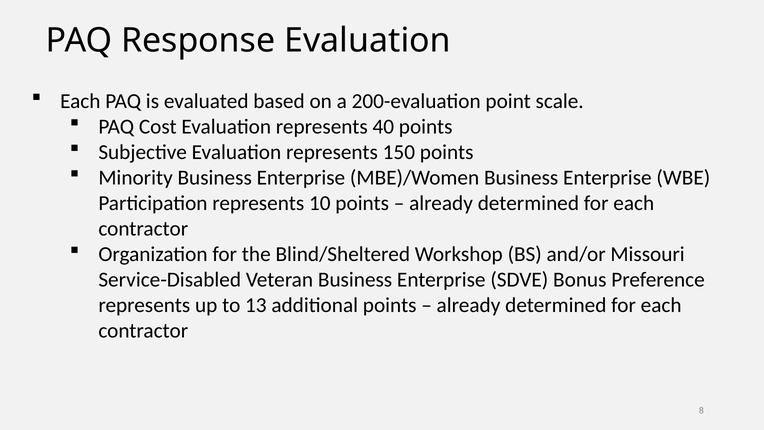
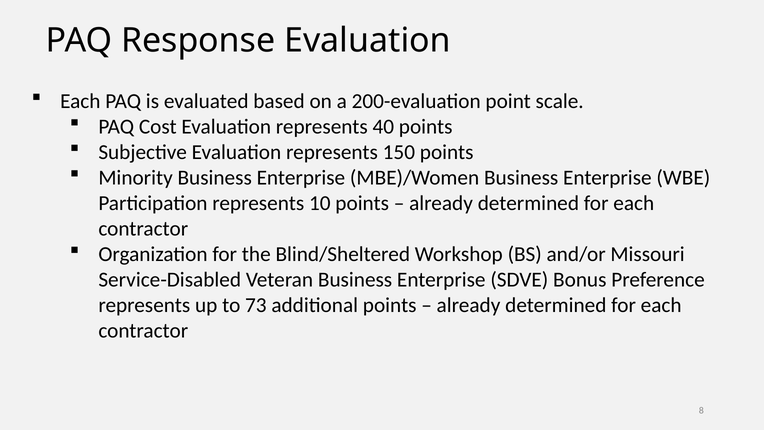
13: 13 -> 73
